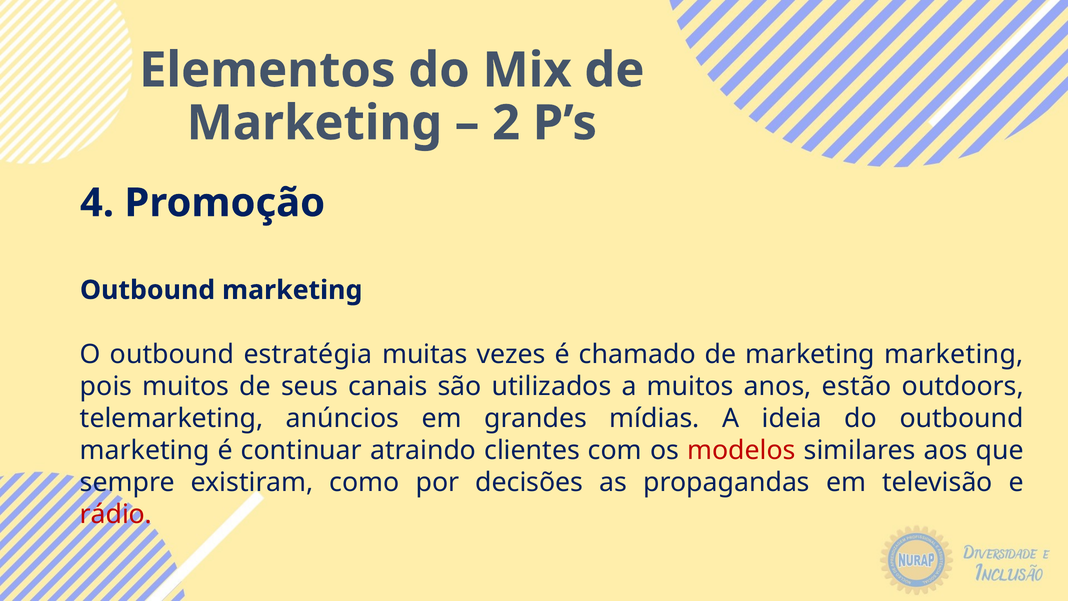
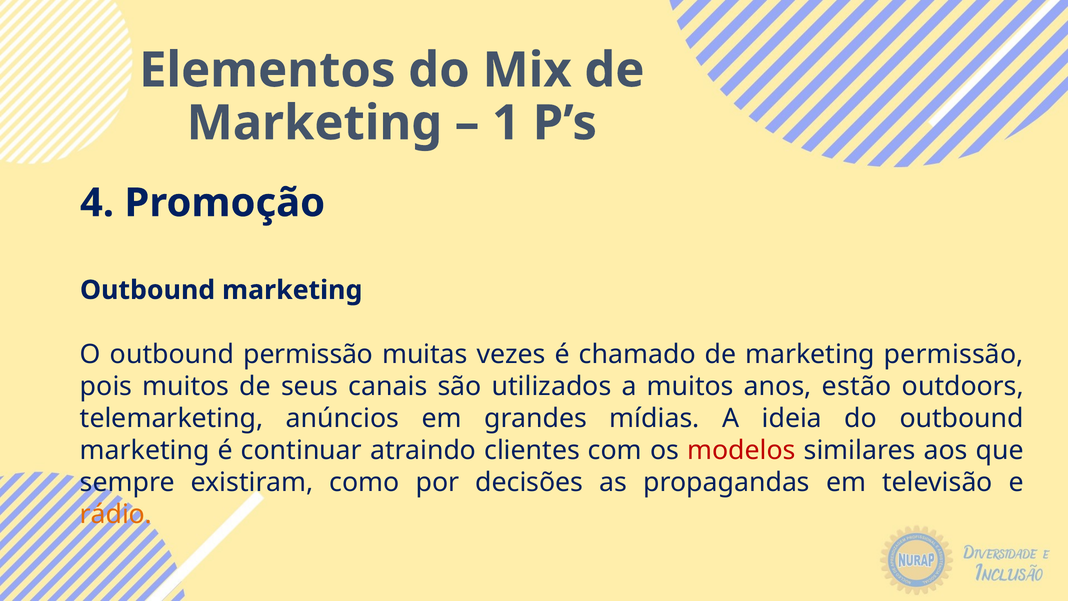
2: 2 -> 1
outbound estratégia: estratégia -> permissão
marketing marketing: marketing -> permissão
rádio colour: red -> orange
